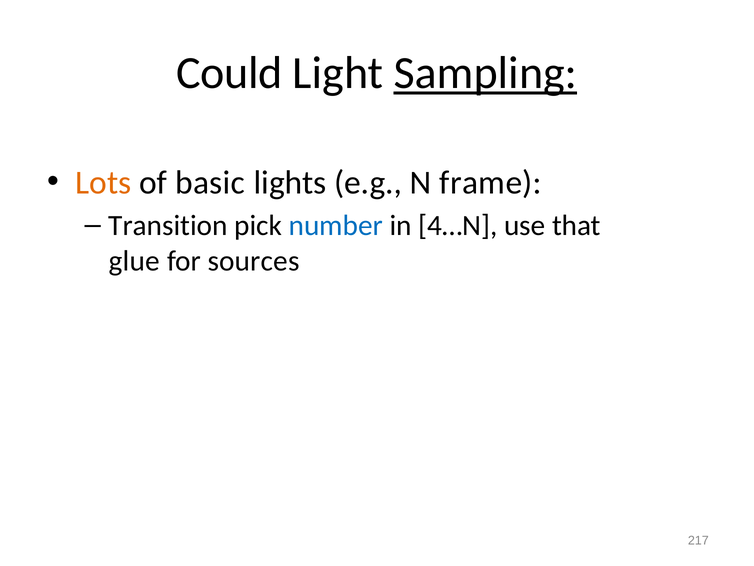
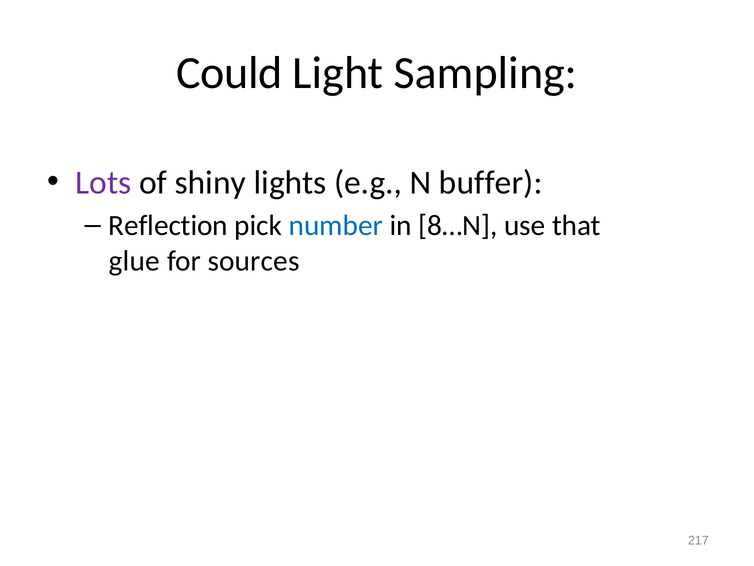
Sampling underline: present -> none
Lots colour: orange -> purple
basic: basic -> shiny
frame: frame -> buffer
Transition: Transition -> Reflection
4…N: 4…N -> 8…N
